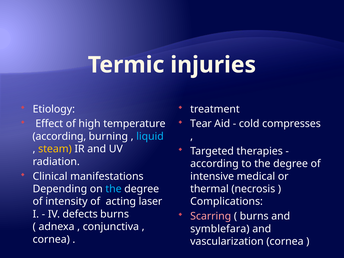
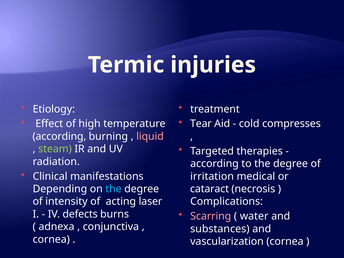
liquid colour: light blue -> pink
steam colour: yellow -> light green
intensive: intensive -> irritation
thermal: thermal -> cataract
burns at (254, 216): burns -> water
symblefara: symblefara -> substances
